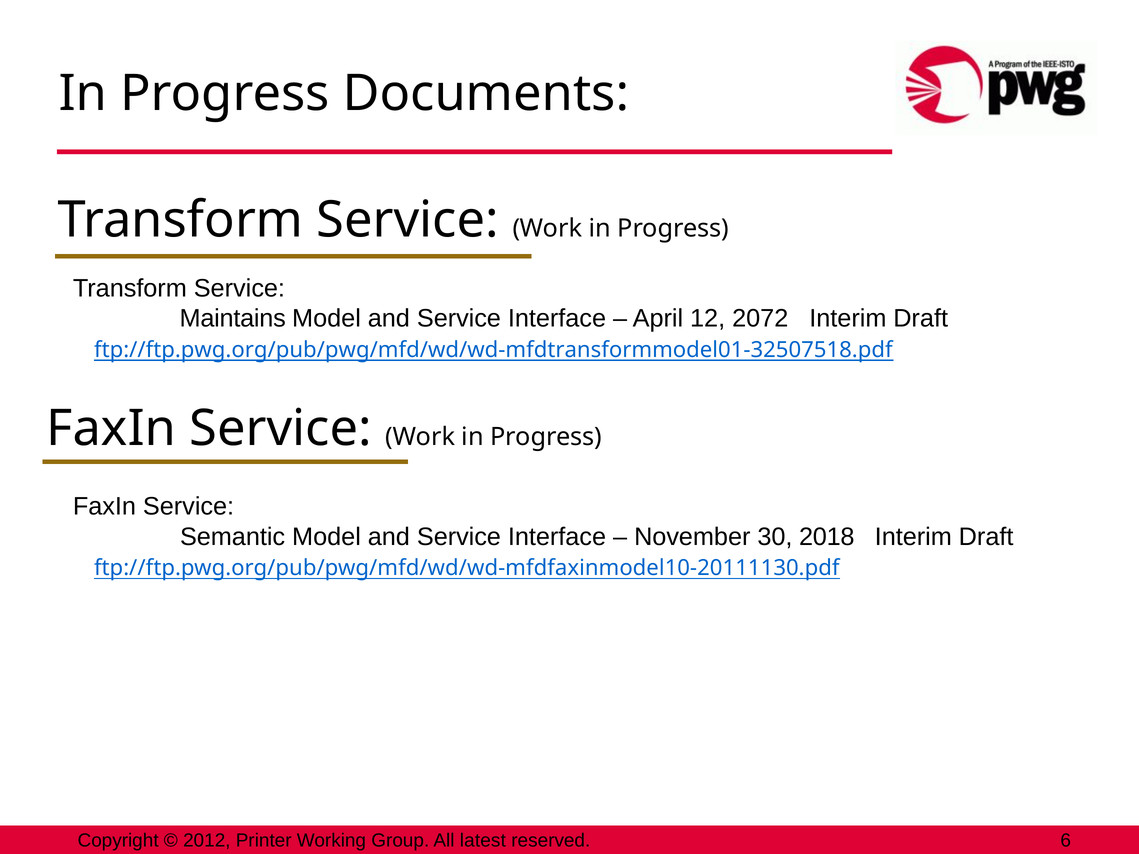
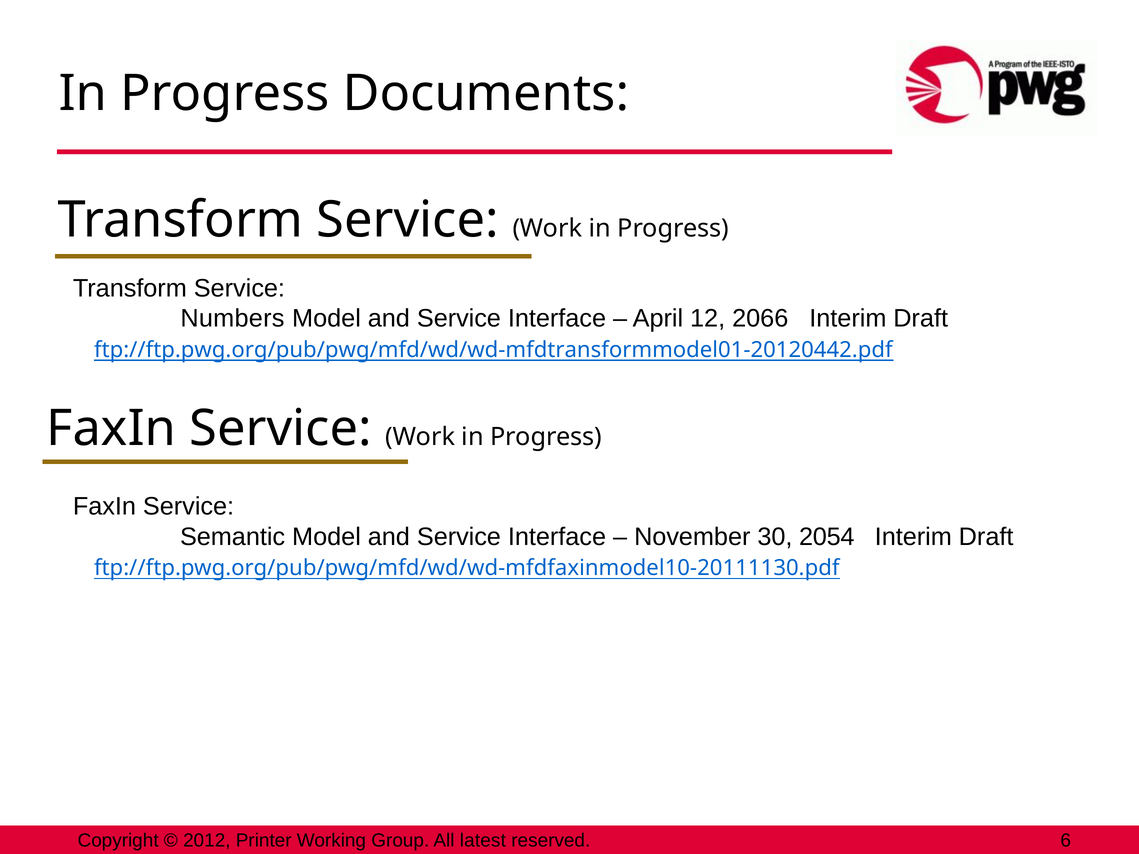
Maintains: Maintains -> Numbers
2072: 2072 -> 2066
ftp://ftp.pwg.org/pub/pwg/mfd/wd/wd-mfdtransformmodel01-32507518.pdf: ftp://ftp.pwg.org/pub/pwg/mfd/wd/wd-mfdtransformmodel01-32507518.pdf -> ftp://ftp.pwg.org/pub/pwg/mfd/wd/wd-mfdtransformmodel01-20120442.pdf
2018: 2018 -> 2054
